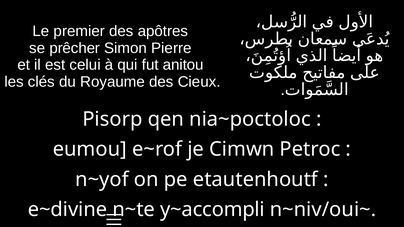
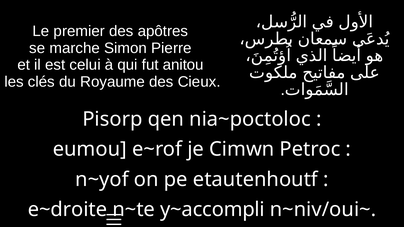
prêcher: prêcher -> marche
e~divine: e~divine -> e~droite
